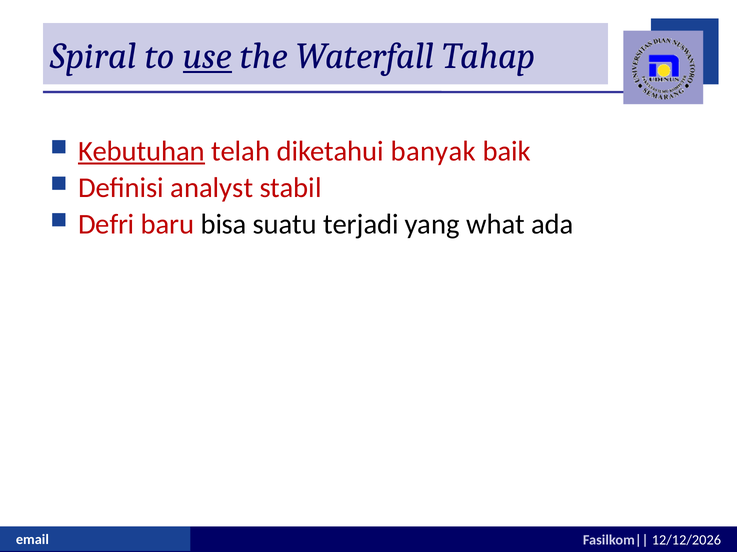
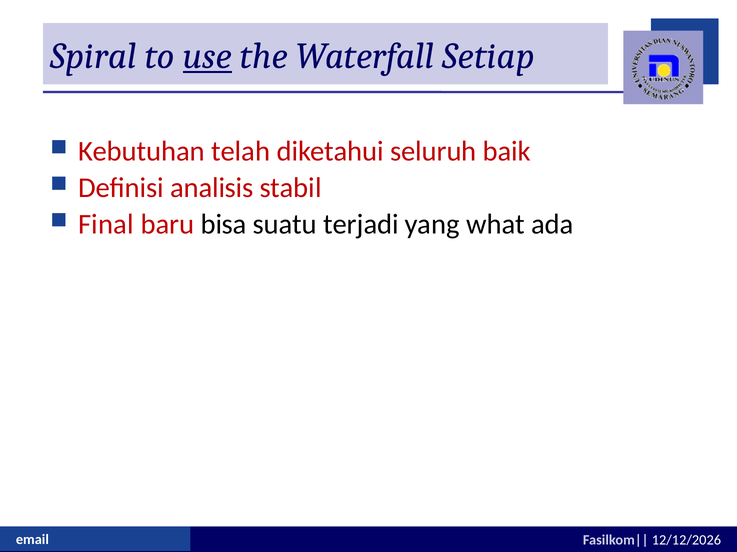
Tahap: Tahap -> Setiap
Kebutuhan underline: present -> none
banyak: banyak -> seluruh
analyst: analyst -> analisis
Defri: Defri -> Final
